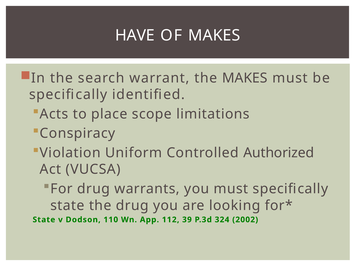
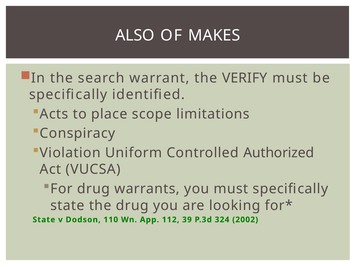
HAVE: HAVE -> ALSO
the MAKES: MAKES -> VERIFY
